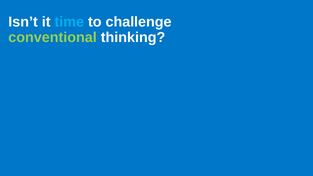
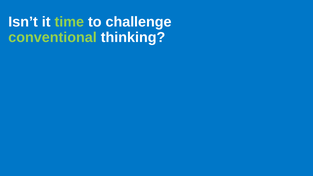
time colour: light blue -> light green
